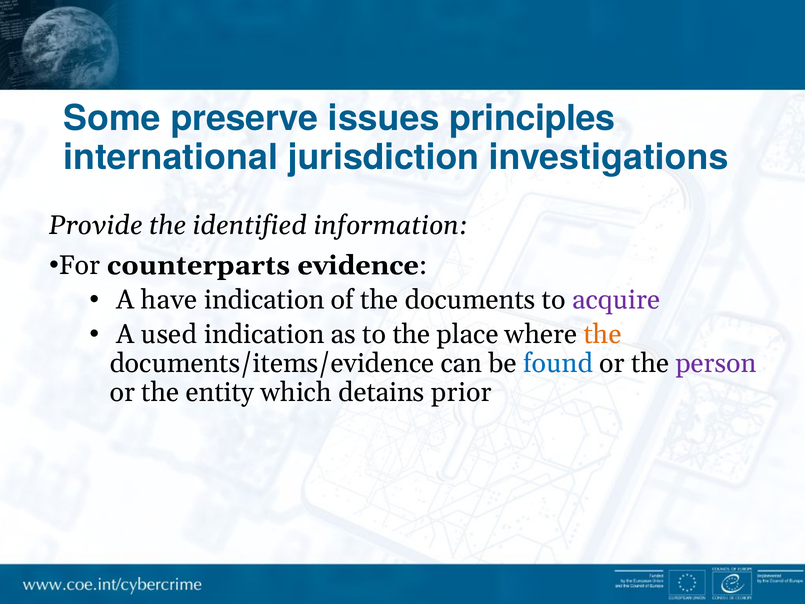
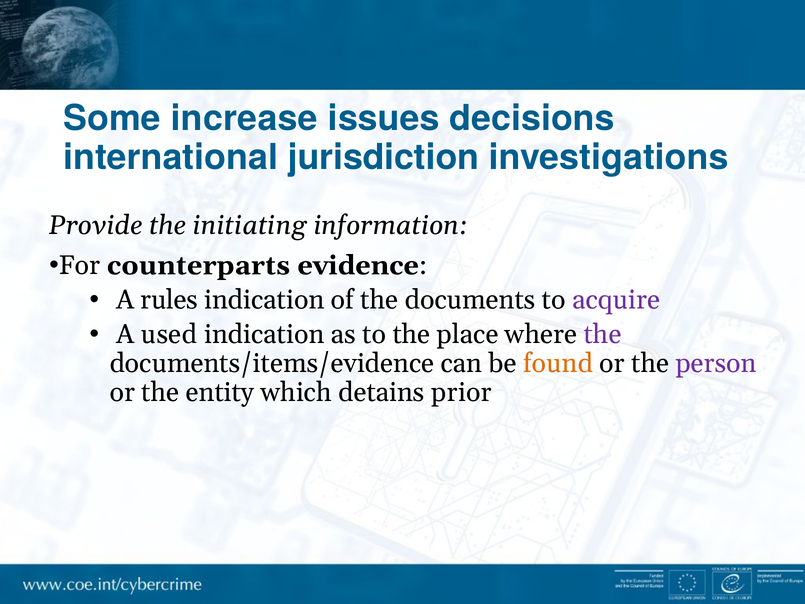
preserve: preserve -> increase
principles: principles -> decisions
identified: identified -> initiating
have: have -> rules
the at (603, 334) colour: orange -> purple
found colour: blue -> orange
